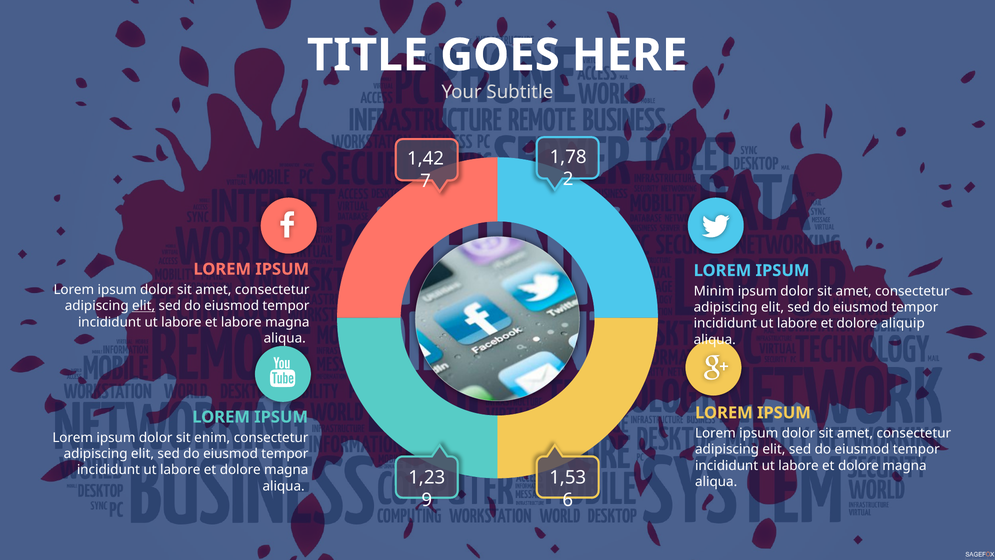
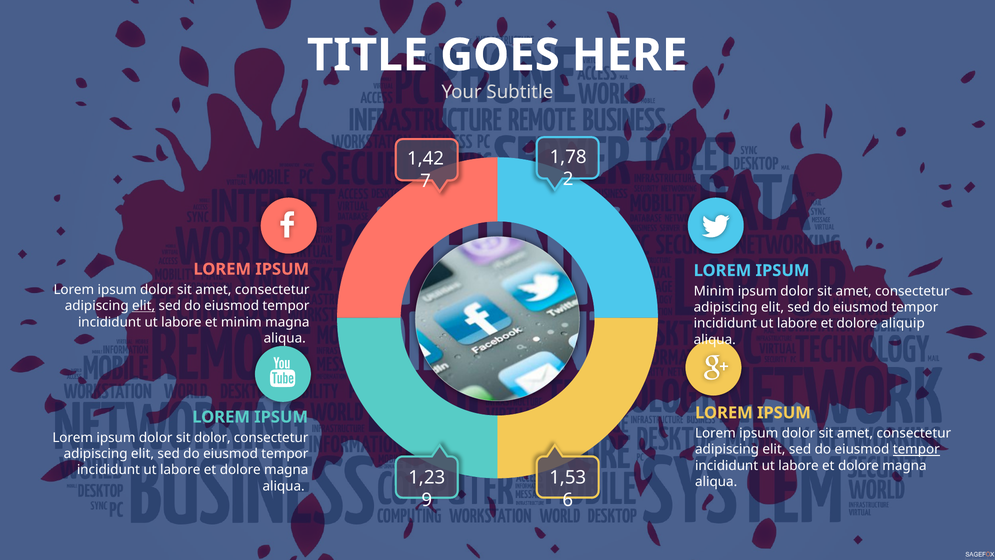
et labore: labore -> minim
sit enim: enim -> dolor
tempor at (916, 449) underline: none -> present
